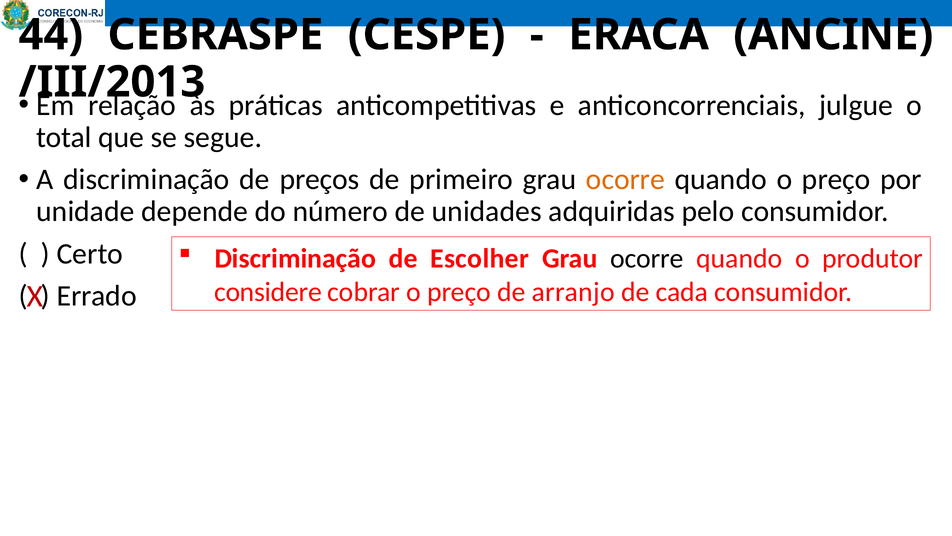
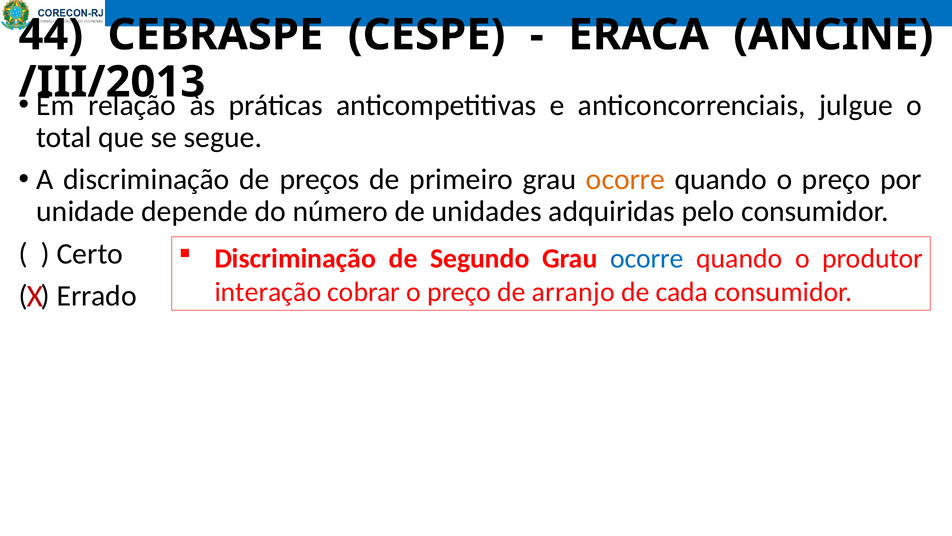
Escolher: Escolher -> Segundo
ocorre at (647, 258) colour: black -> blue
considere: considere -> interação
